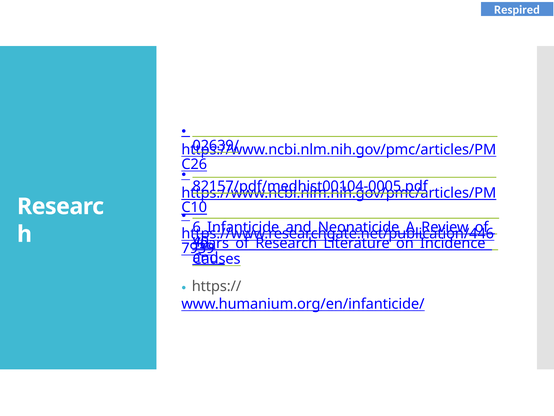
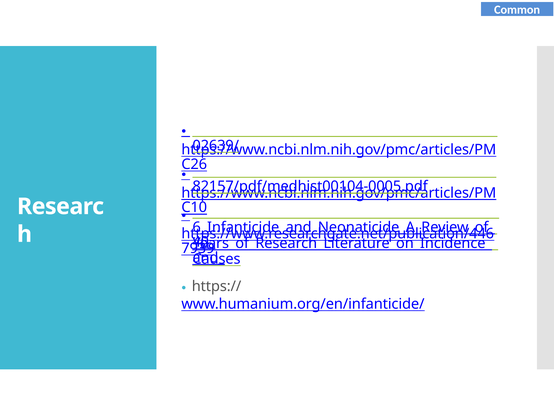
Respired: Respired -> Common
